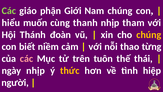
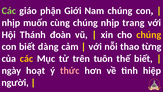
hiểu at (11, 23): hiểu -> nhịp
cùng thanh: thanh -> chúng
tham: tham -> trang
niềm: niềm -> dàng
các at (26, 58) colour: pink -> yellow
thế thái: thái -> biết
ngày nhịp: nhịp -> hoạt
thức colour: yellow -> pink
